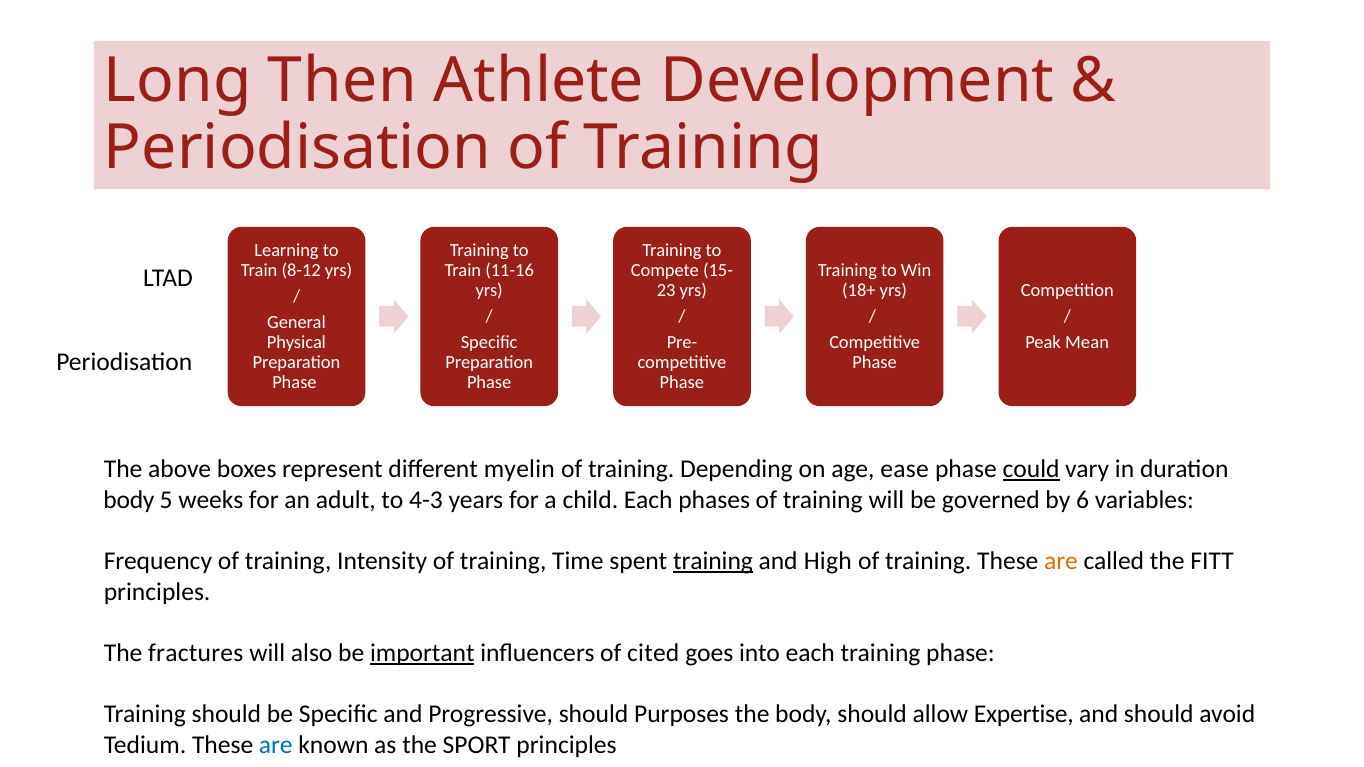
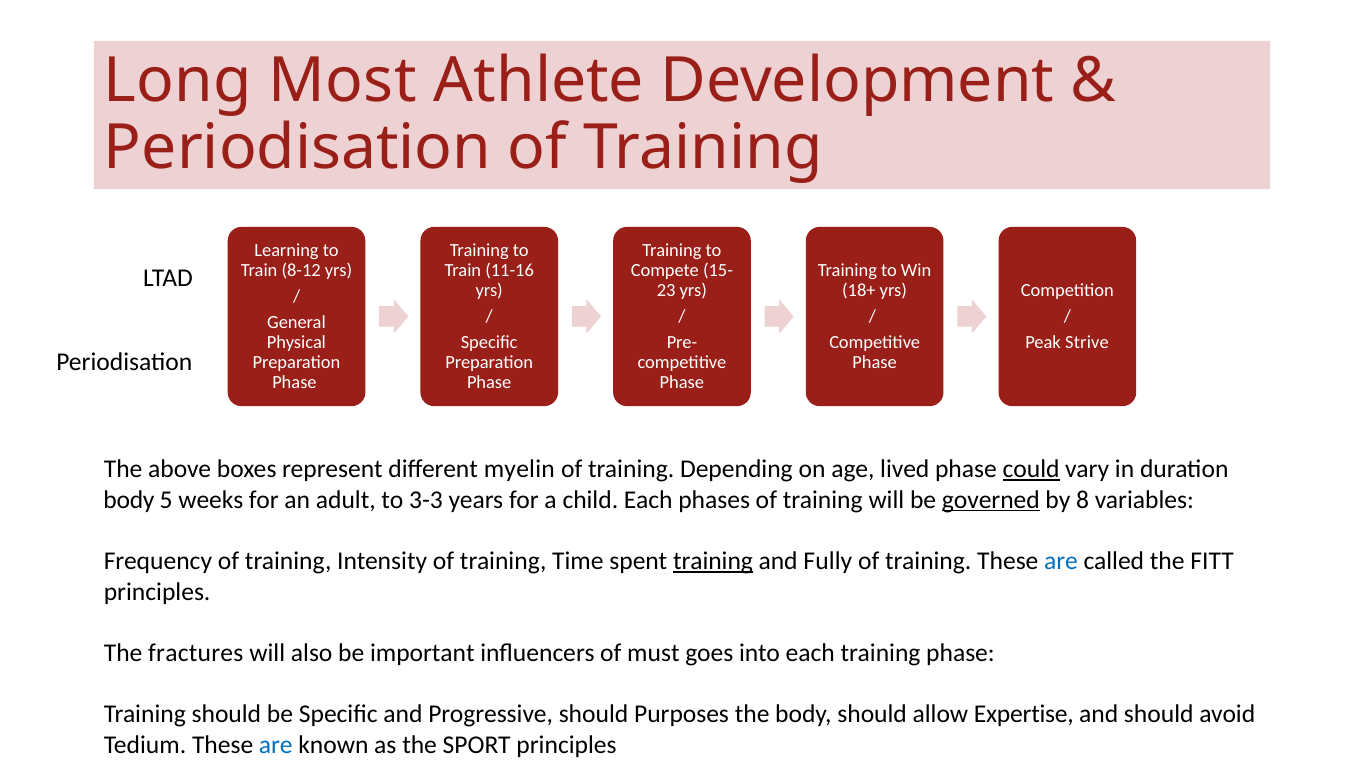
Then: Then -> Most
Mean: Mean -> Strive
ease: ease -> lived
4-3: 4-3 -> 3-3
governed underline: none -> present
6: 6 -> 8
High: High -> Fully
are at (1061, 561) colour: orange -> blue
important underline: present -> none
cited: cited -> must
